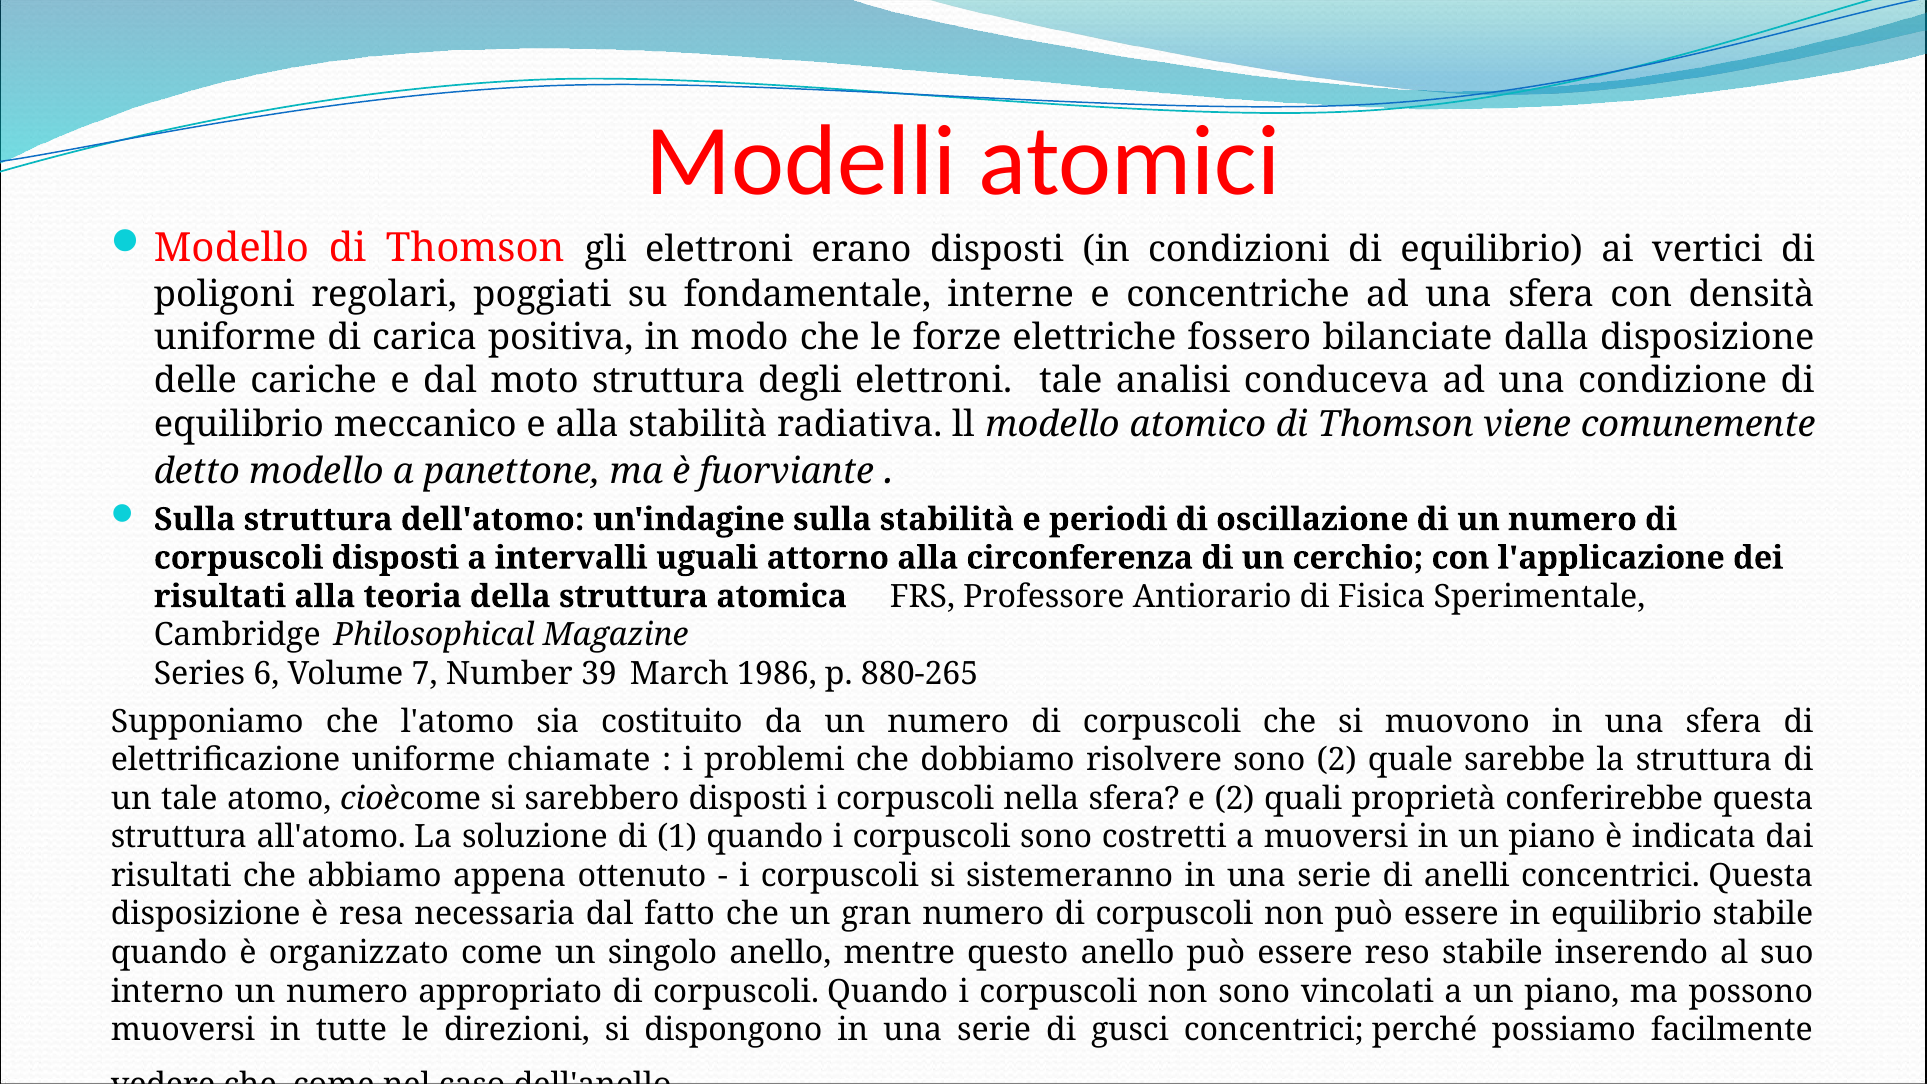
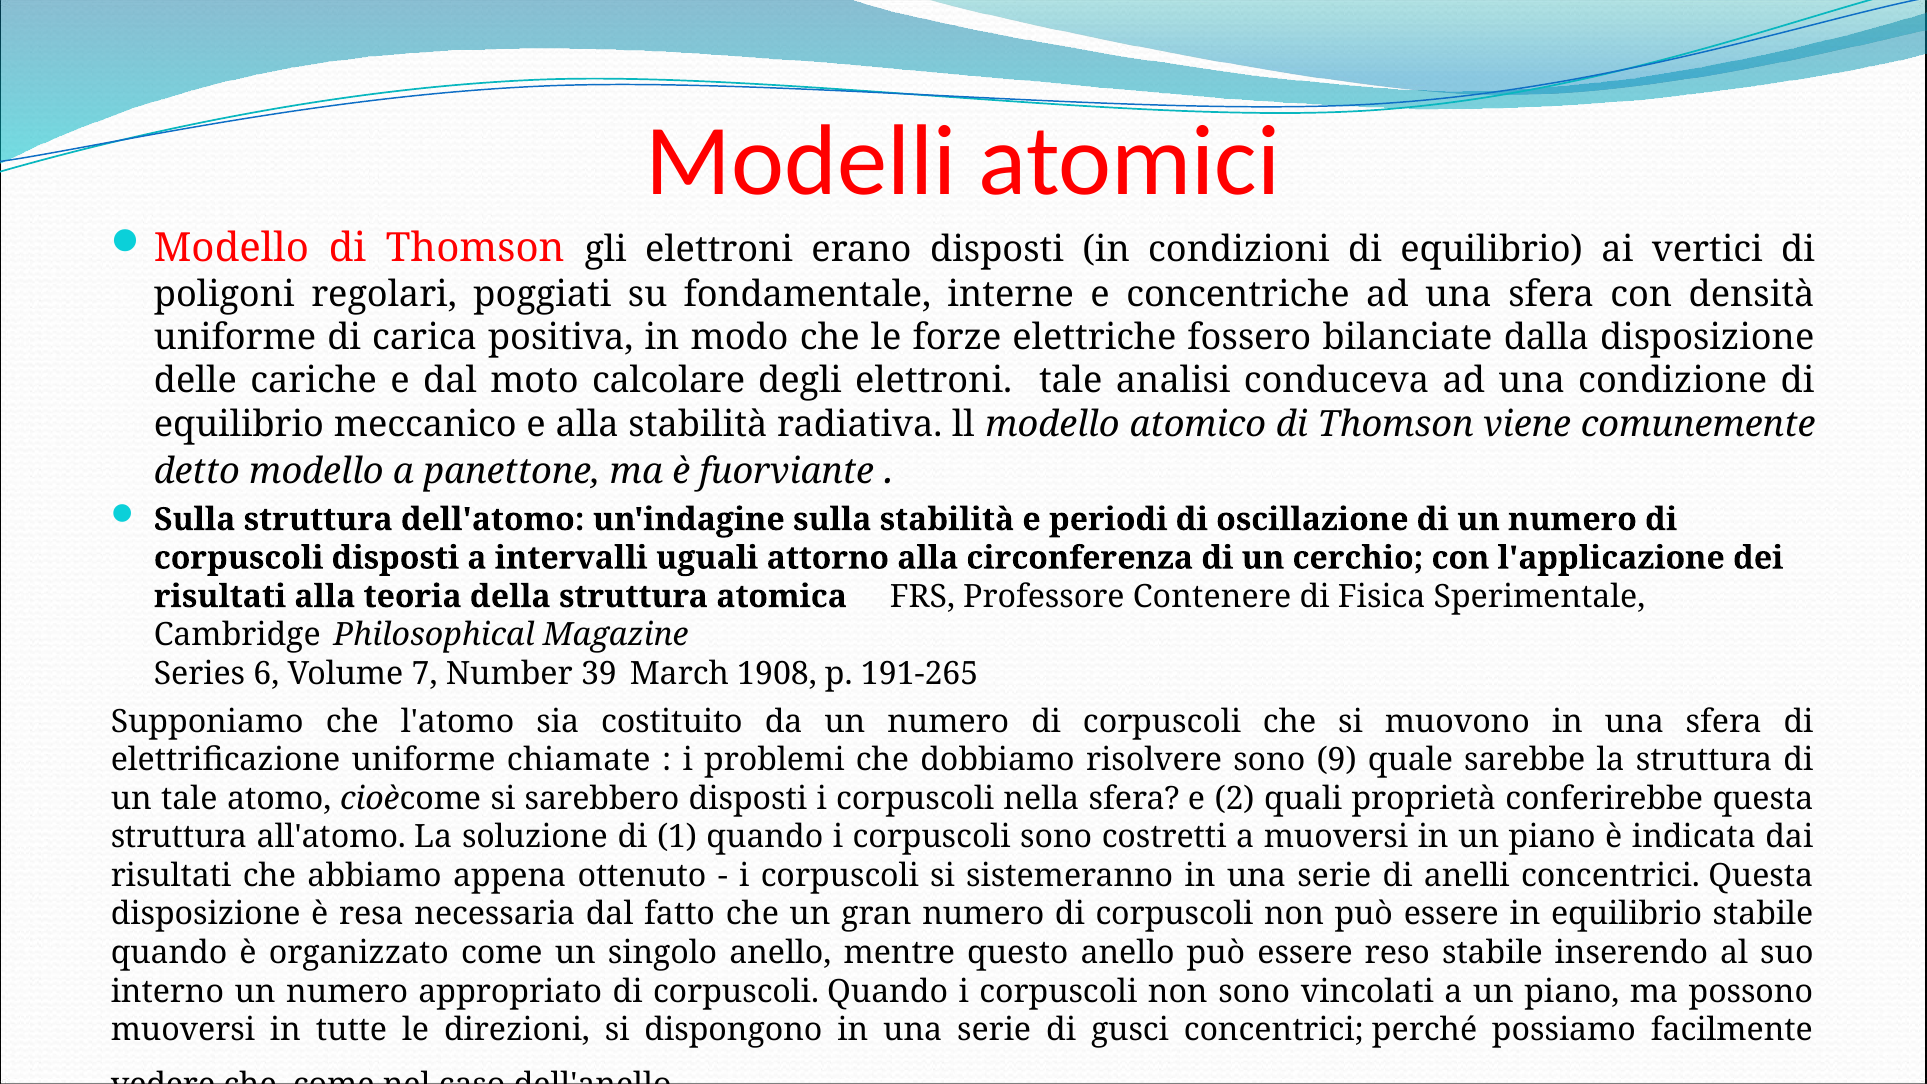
moto struttura: struttura -> calcolare
Antiorario: Antiorario -> Contenere
1986: 1986 -> 1908
880-265: 880-265 -> 191-265
sono 2: 2 -> 9
